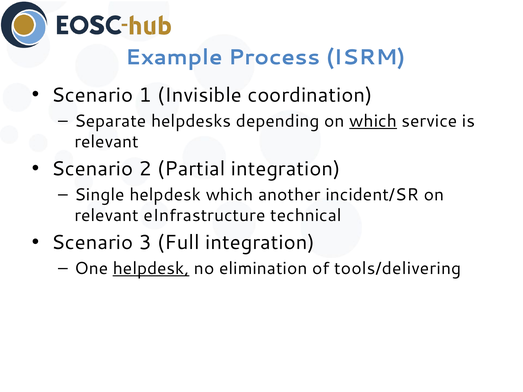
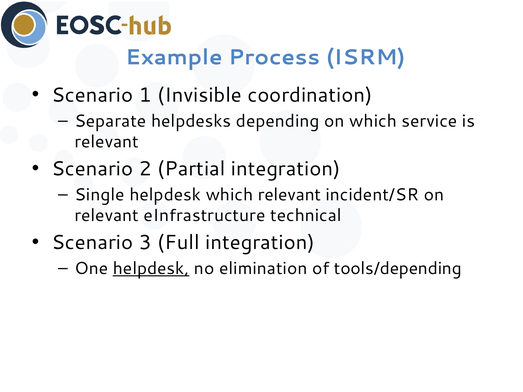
which at (373, 121) underline: present -> none
which another: another -> relevant
tools/delivering: tools/delivering -> tools/depending
